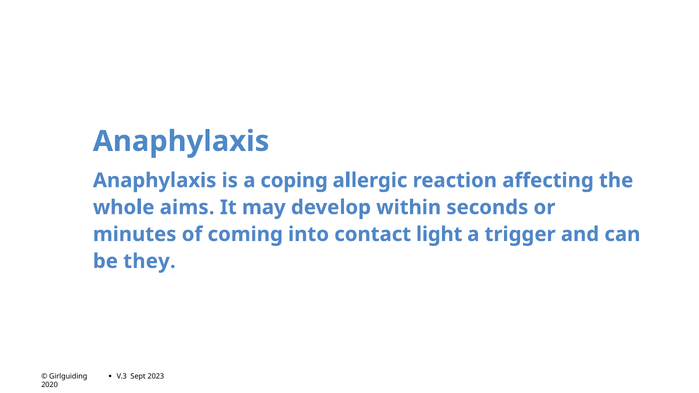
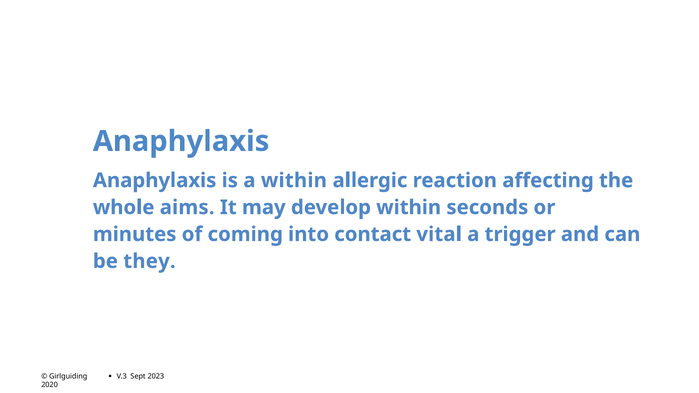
a coping: coping -> within
light: light -> vital
